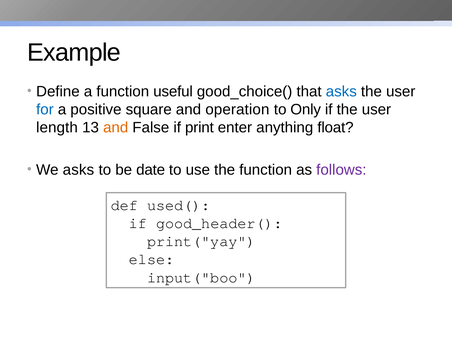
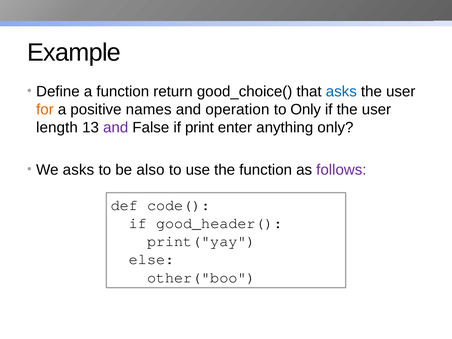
useful: useful -> return
for colour: blue -> orange
square: square -> names
and at (116, 128) colour: orange -> purple
anything float: float -> only
date: date -> also
used(: used( -> code(
input("boo: input("boo -> other("boo
